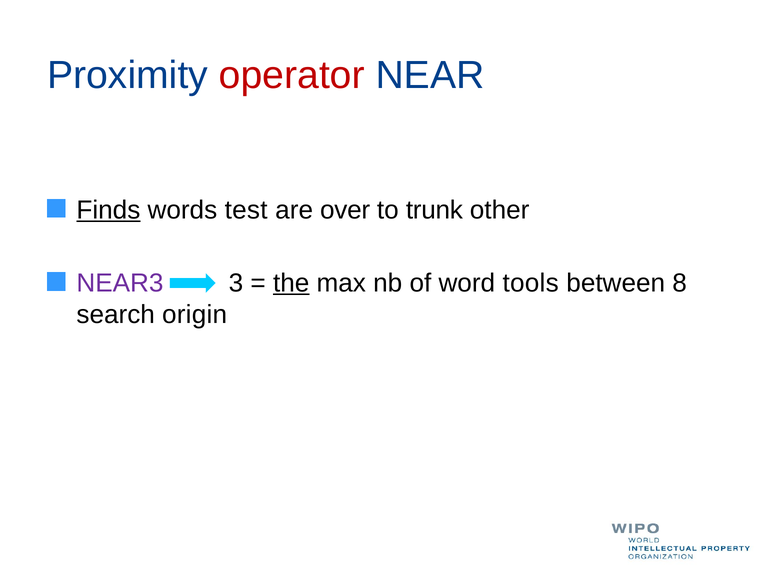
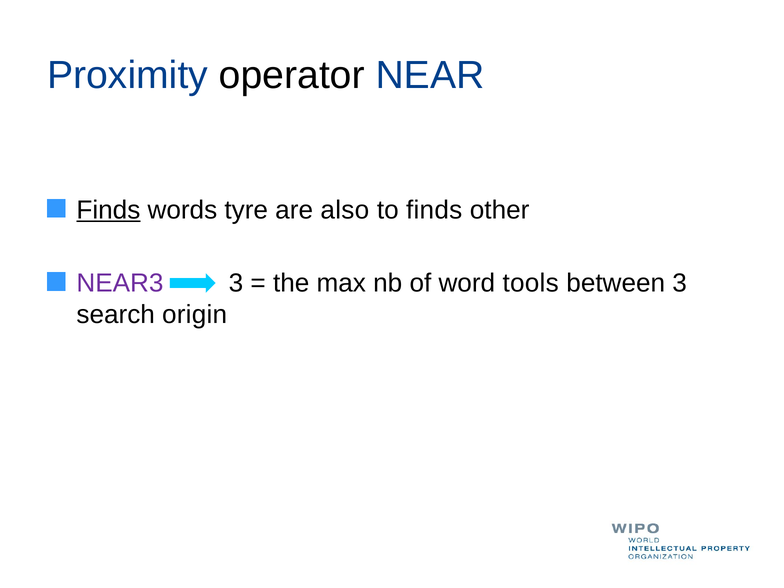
operator colour: red -> black
test: test -> tyre
over: over -> also
to trunk: trunk -> finds
the underline: present -> none
between 8: 8 -> 3
